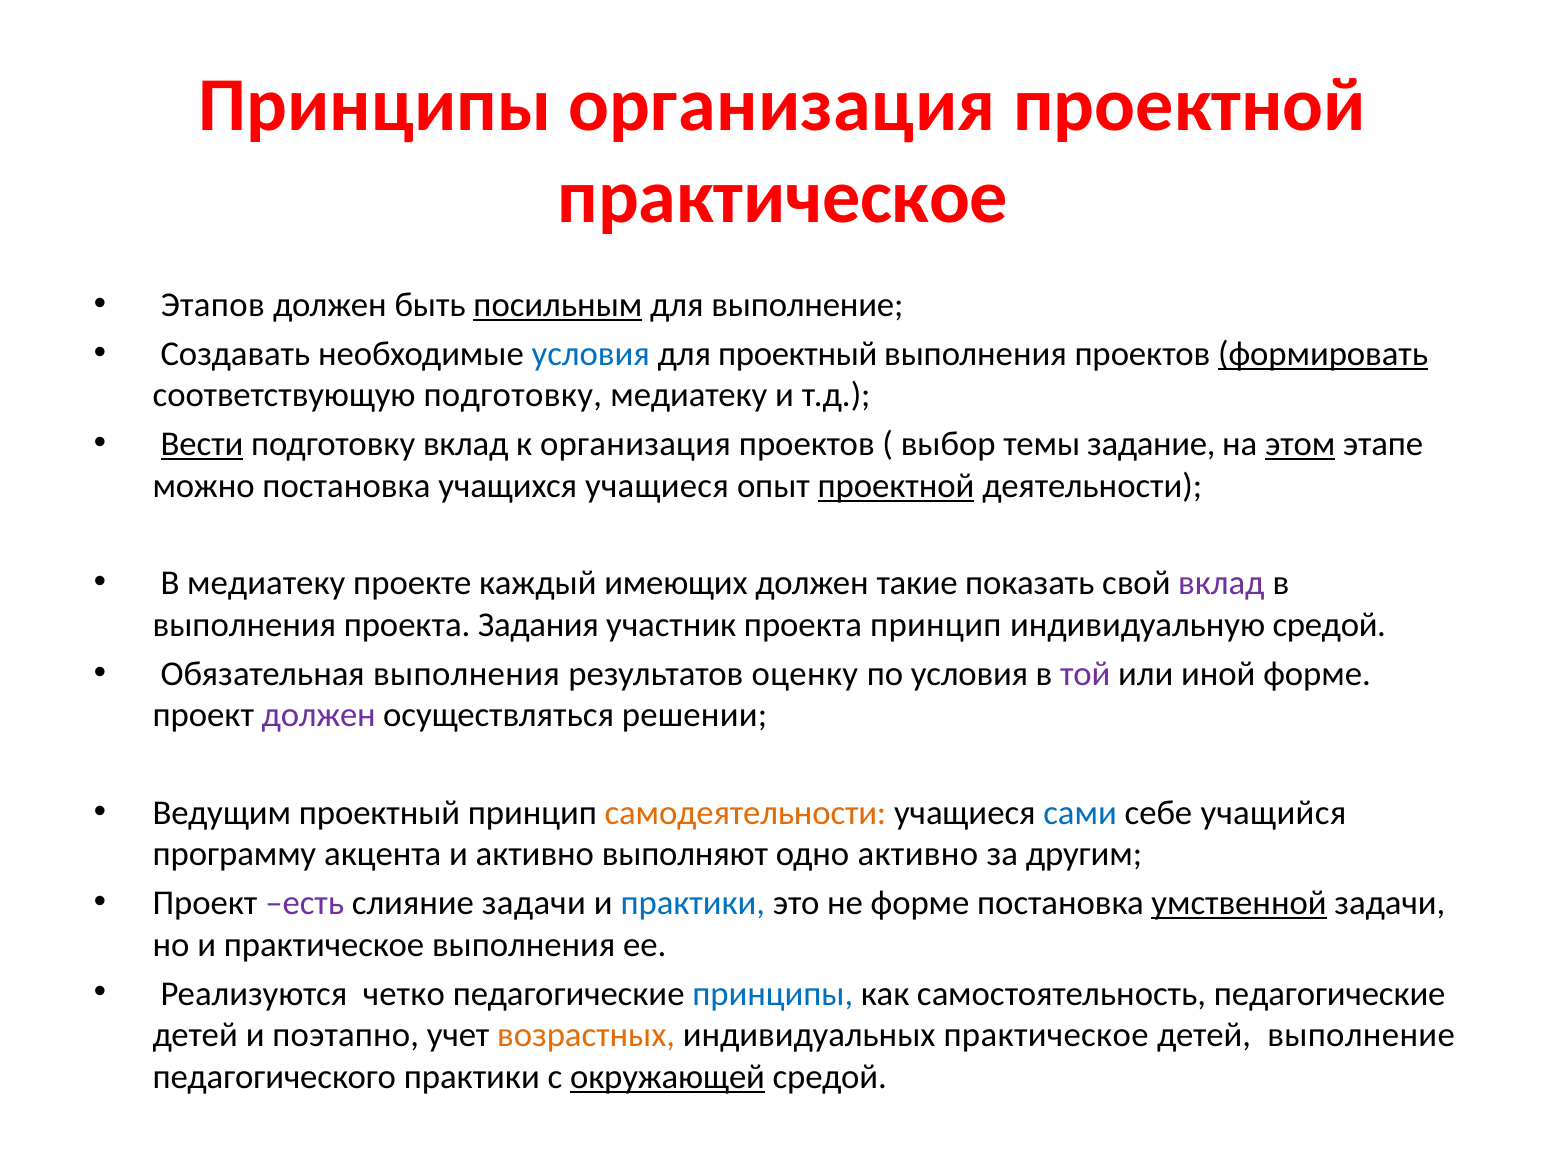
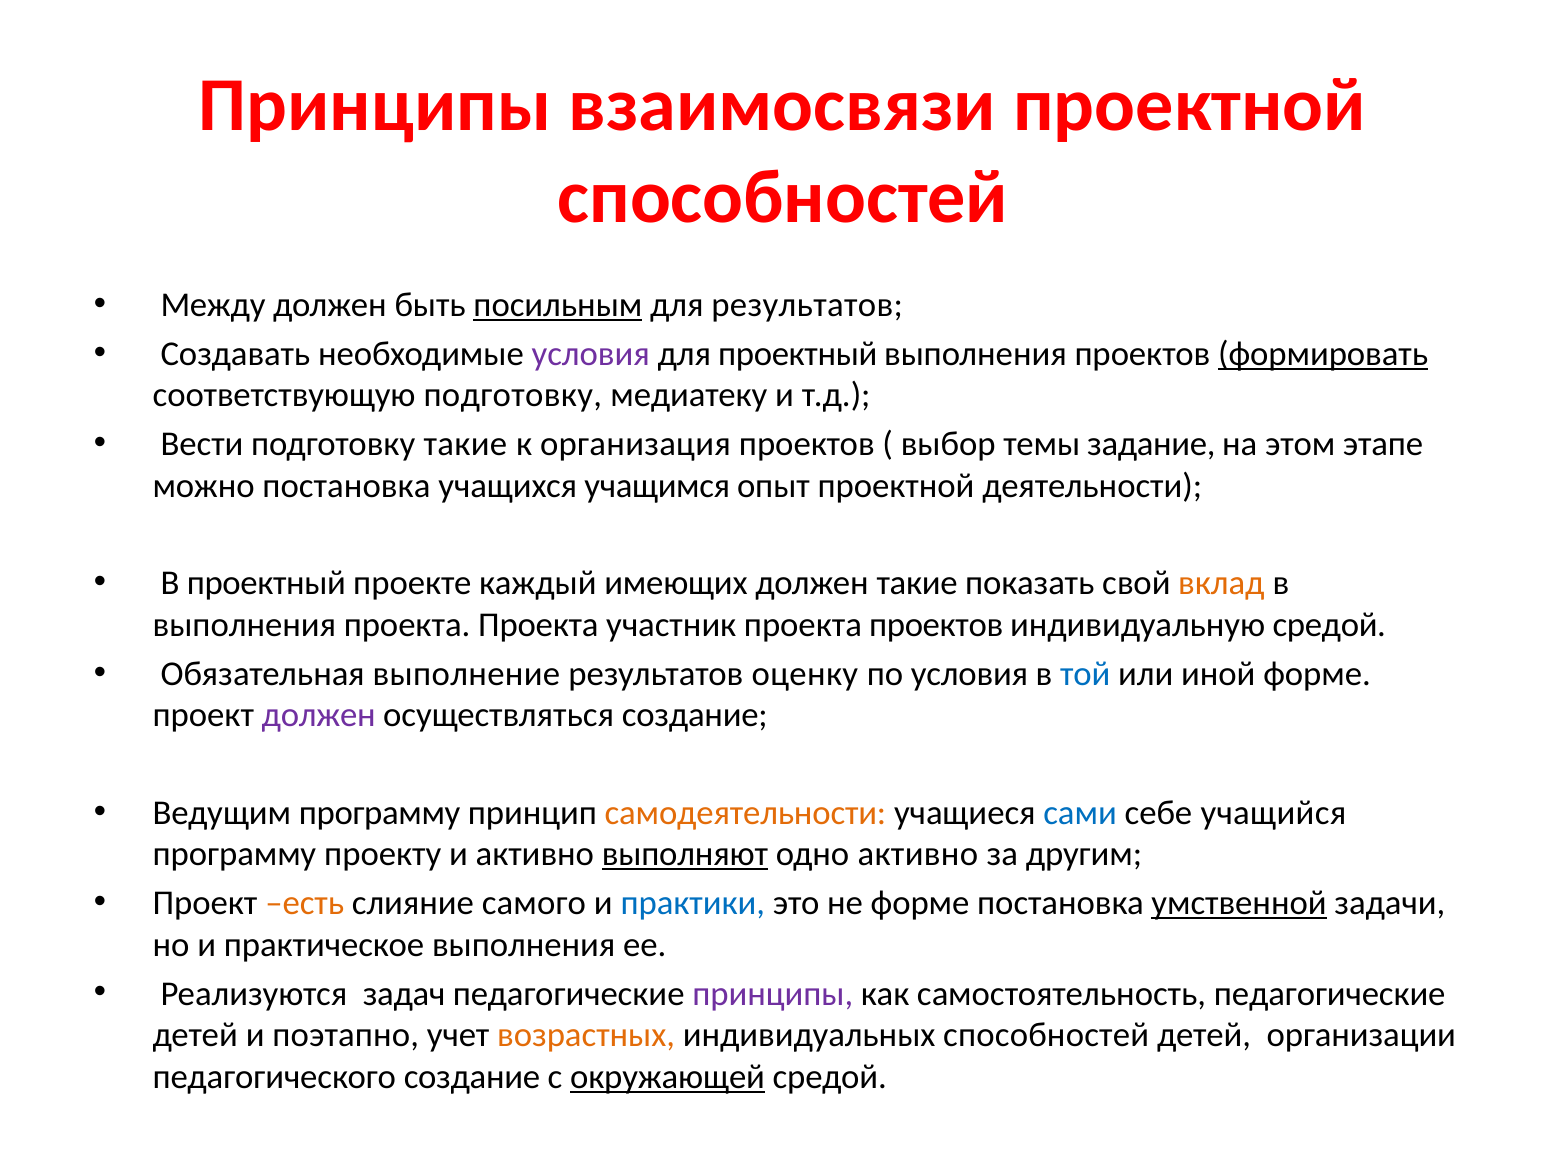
Принципы организация: организация -> взаимосвязи
практическое at (783, 197): практическое -> способностей
Этапов: Этапов -> Между
для выполнение: выполнение -> результатов
условия at (591, 354) colour: blue -> purple
Вести underline: present -> none
подготовку вклад: вклад -> такие
этом underline: present -> none
учащихся учащиеся: учащиеся -> учащимся
проектной at (896, 486) underline: present -> none
В медиатеку: медиатеку -> проектный
вклад at (1221, 583) colour: purple -> orange
проекта Задания: Задания -> Проекта
проекта принцип: принцип -> проектов
Обязательная выполнения: выполнения -> выполнение
той colour: purple -> blue
осуществляться решении: решении -> создание
Ведущим проектный: проектный -> программу
акцента: акцента -> проекту
выполняют underline: none -> present
есть colour: purple -> orange
слияние задачи: задачи -> самого
четко: четко -> задач
принципы at (773, 994) colour: blue -> purple
индивидуальных практическое: практическое -> способностей
детей выполнение: выполнение -> организации
педагогического практики: практики -> создание
